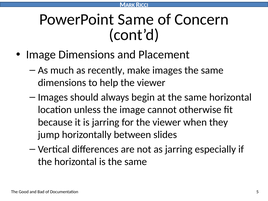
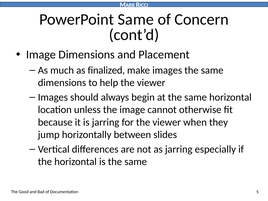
recently: recently -> finalized
